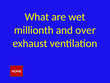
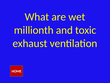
over: over -> toxic
